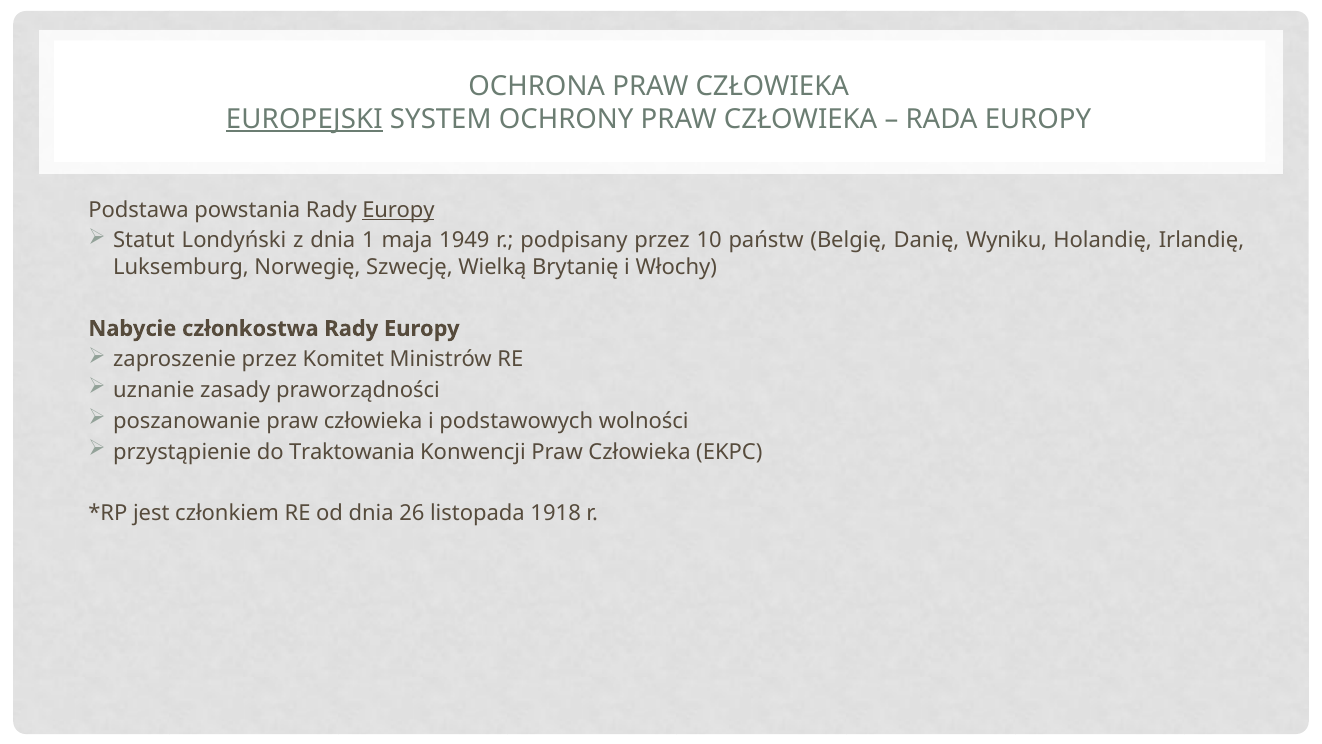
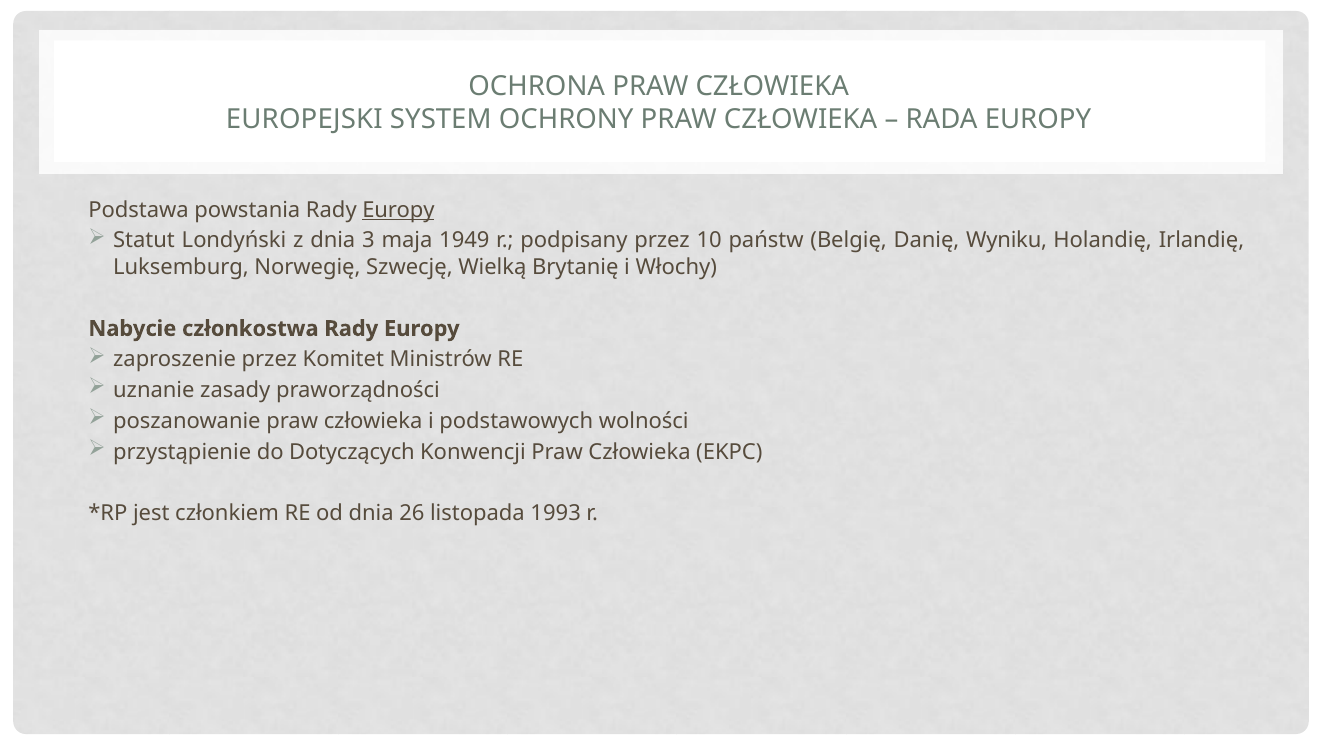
EUROPEJSKI underline: present -> none
1: 1 -> 3
Traktowania: Traktowania -> Dotyczących
1918: 1918 -> 1993
